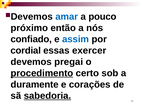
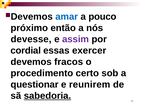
confiado: confiado -> devesse
assim colour: blue -> purple
pregai: pregai -> fracos
procedimento underline: present -> none
duramente: duramente -> questionar
corações: corações -> reunirem
